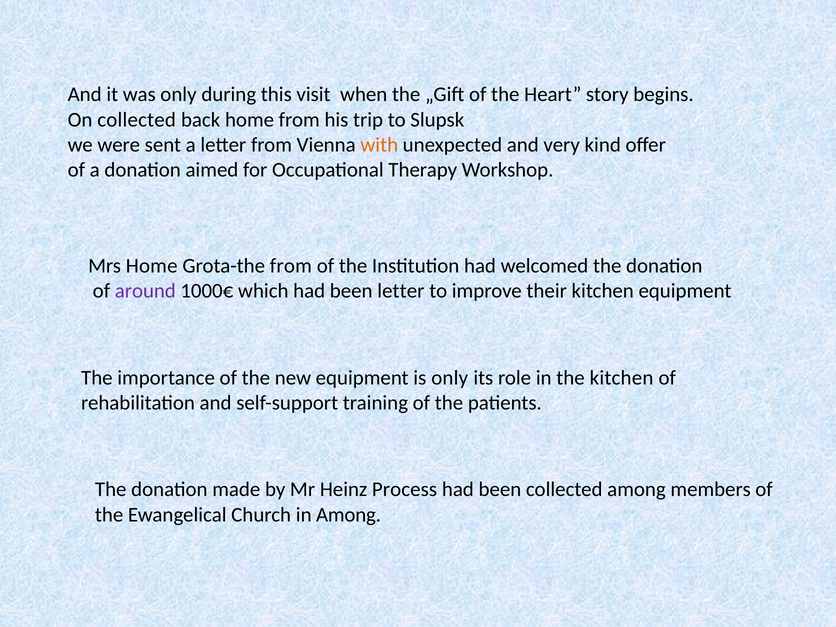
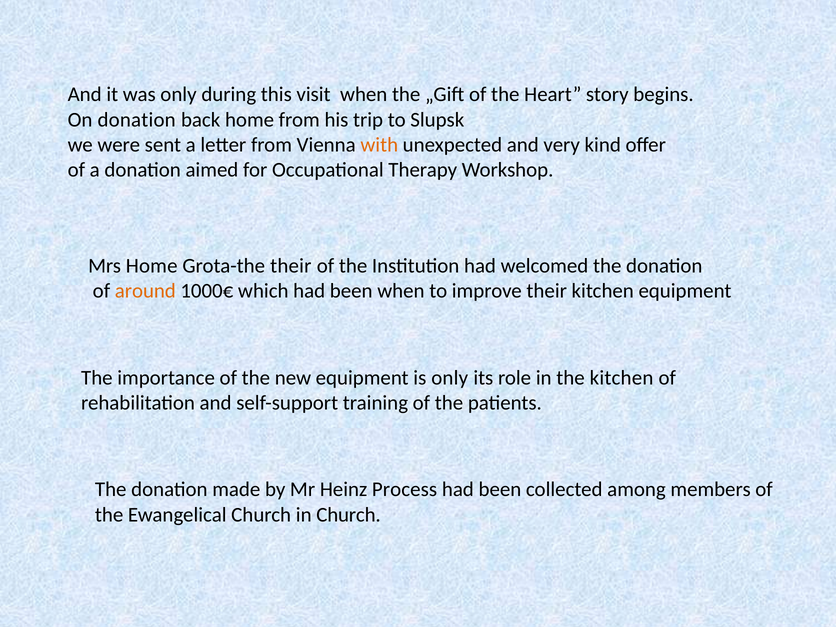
On collected: collected -> donation
Grota-the from: from -> their
around colour: purple -> orange
been letter: letter -> when
in Among: Among -> Church
